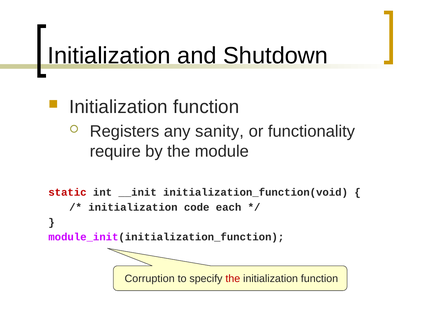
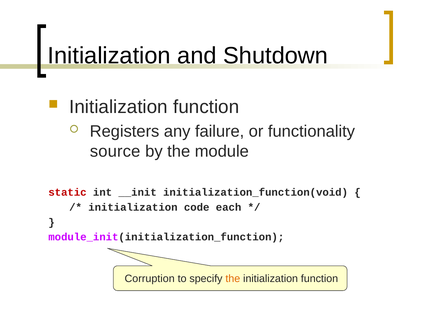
sanity: sanity -> failure
require: require -> source
the at (233, 278) colour: red -> orange
